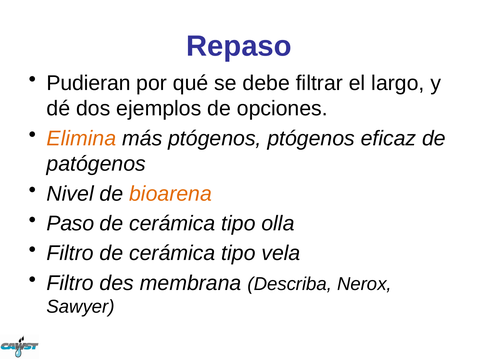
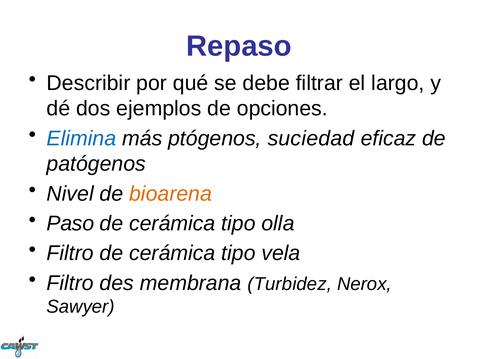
Pudieran: Pudieran -> Describir
Elimina colour: orange -> blue
ptógenos ptógenos: ptógenos -> suciedad
Describa: Describa -> Turbidez
